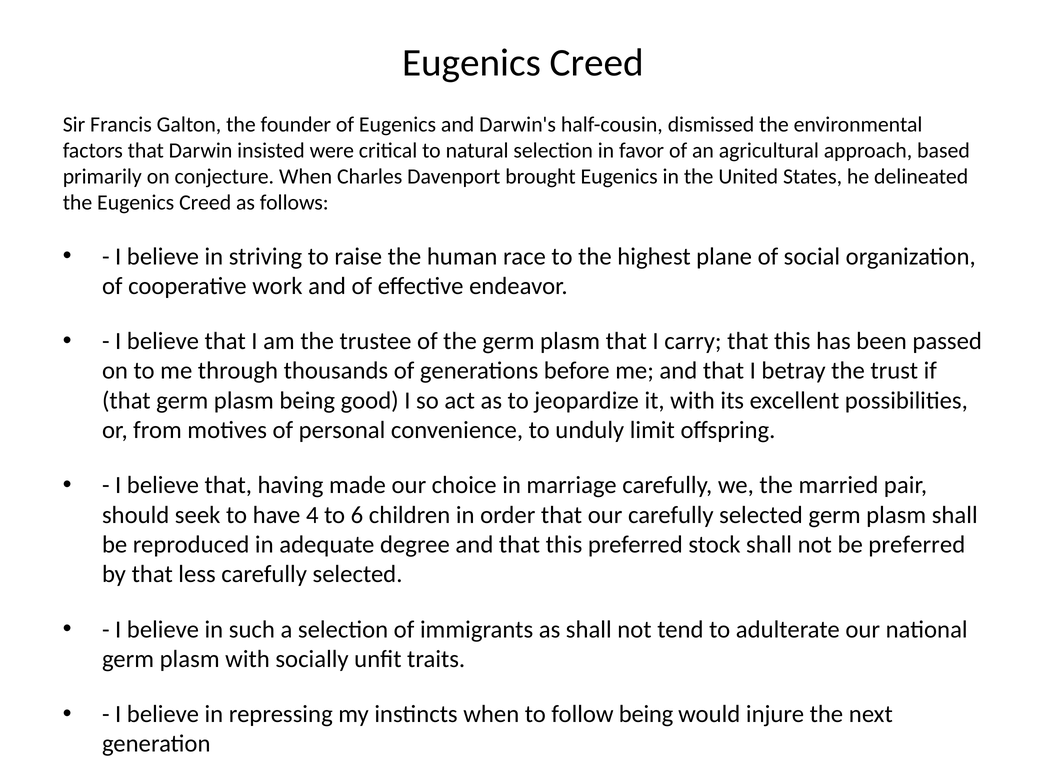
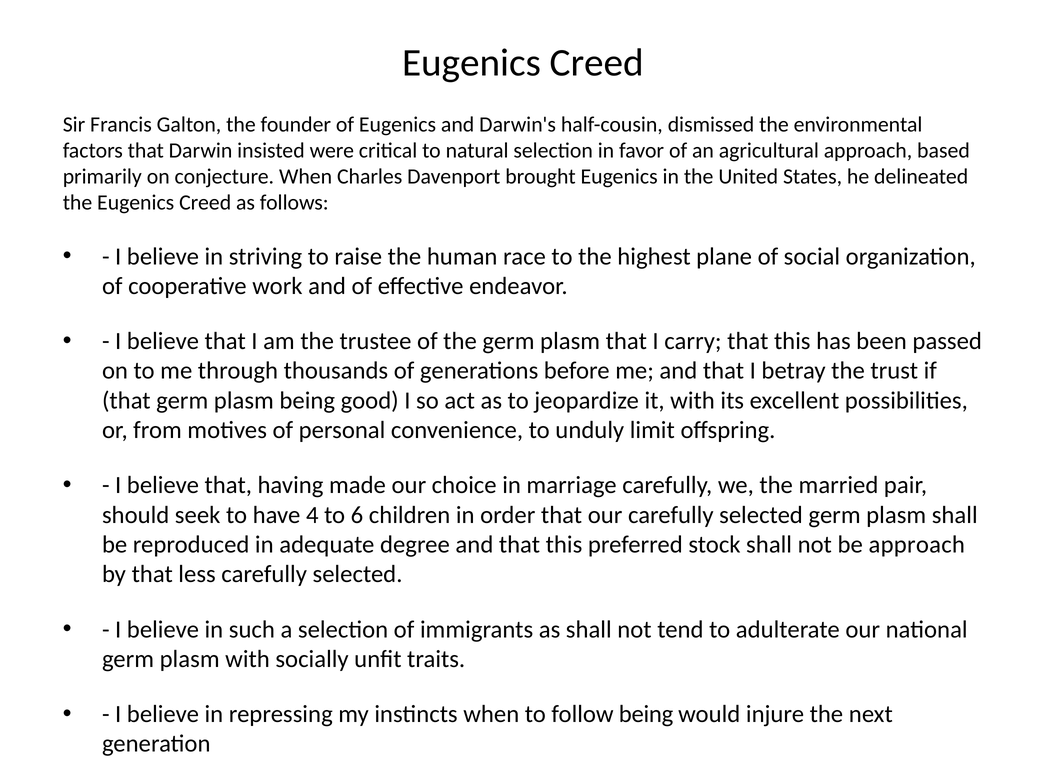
be preferred: preferred -> approach
